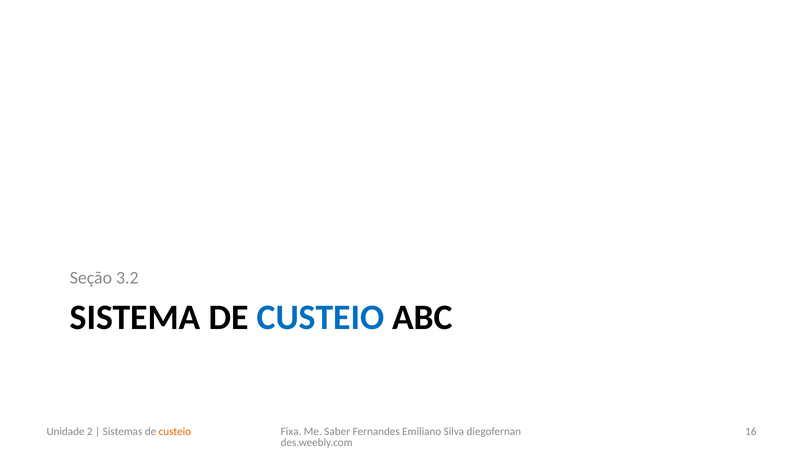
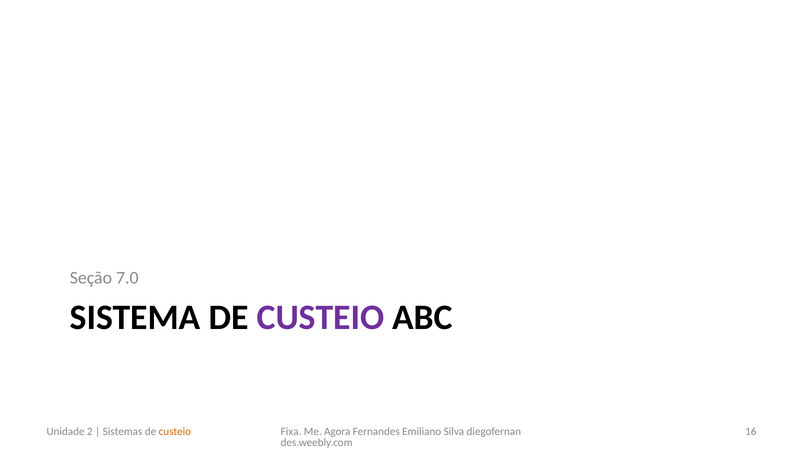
3.2: 3.2 -> 7.0
CUSTEIO at (320, 317) colour: blue -> purple
Saber: Saber -> Agora
